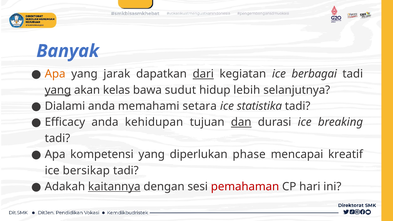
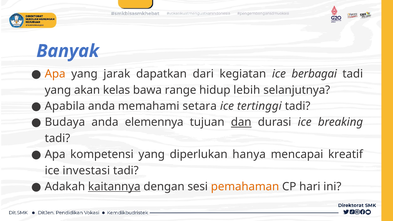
dari underline: present -> none
yang at (58, 90) underline: present -> none
sudut: sudut -> range
Dialami: Dialami -> Apabila
statistika: statistika -> tertinggi
Efficacy: Efficacy -> Budaya
kehidupan: kehidupan -> elemennya
phase: phase -> hanya
bersikap: bersikap -> investasi
pemahaman colour: red -> orange
